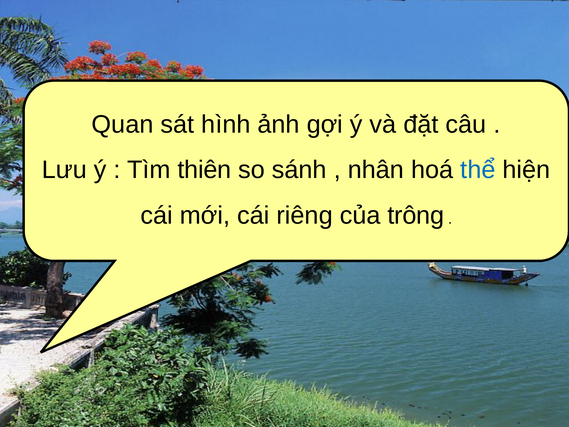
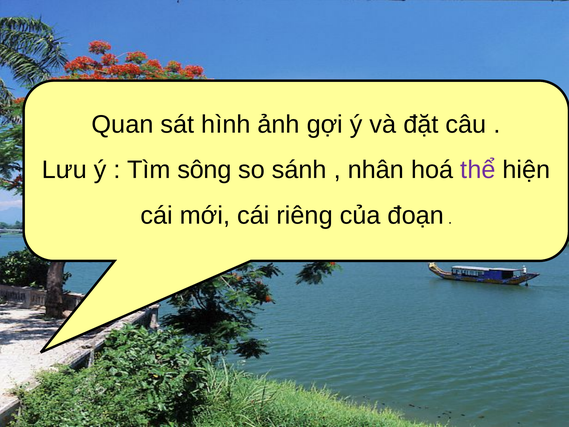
thiên at (204, 170): thiên -> sông
thể colour: blue -> purple
trông: trông -> đoạn
